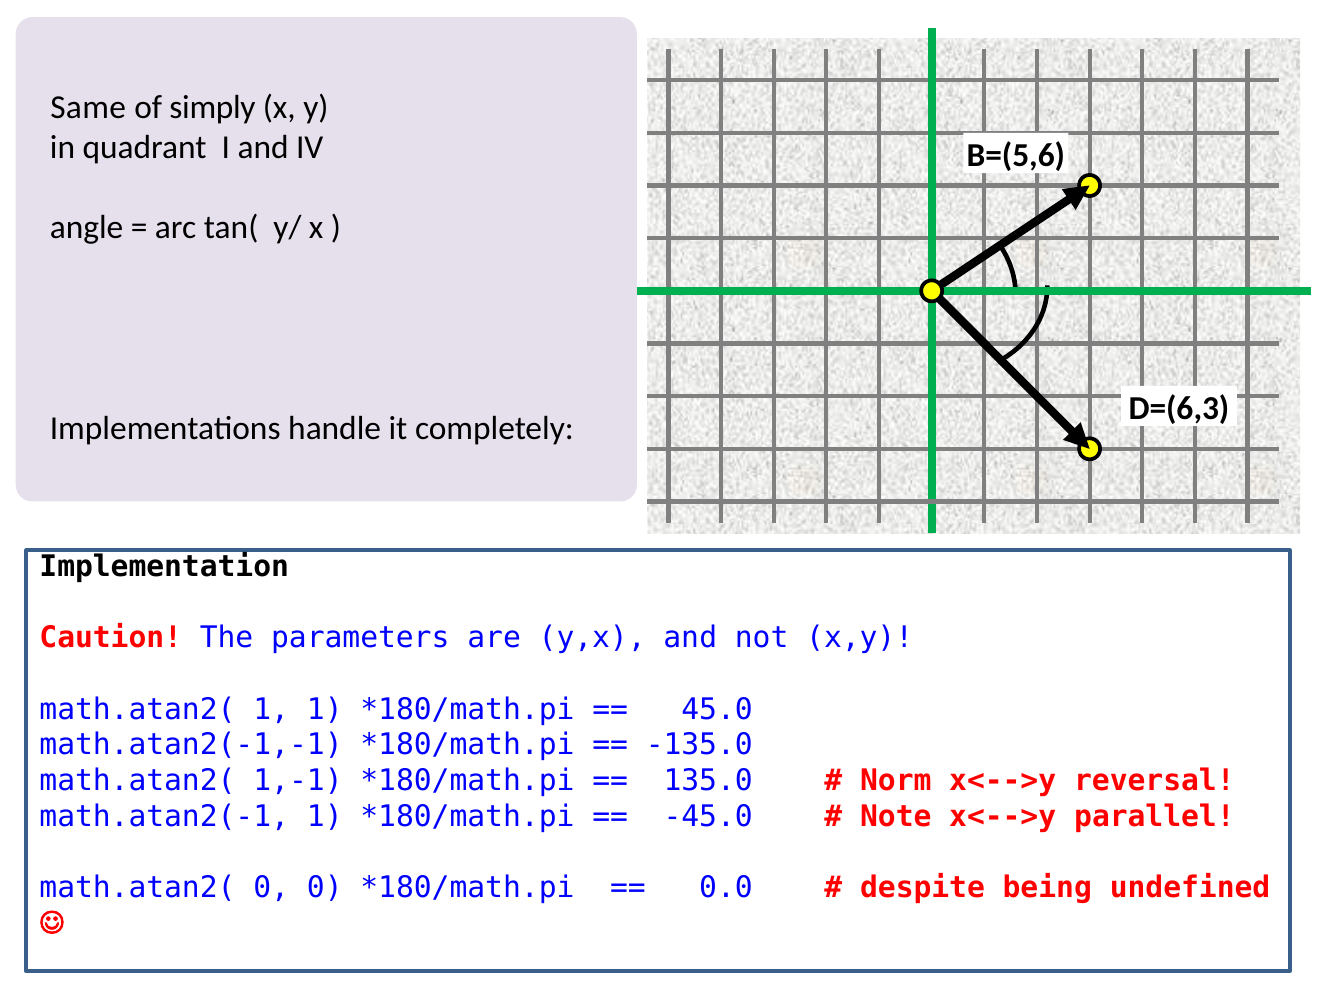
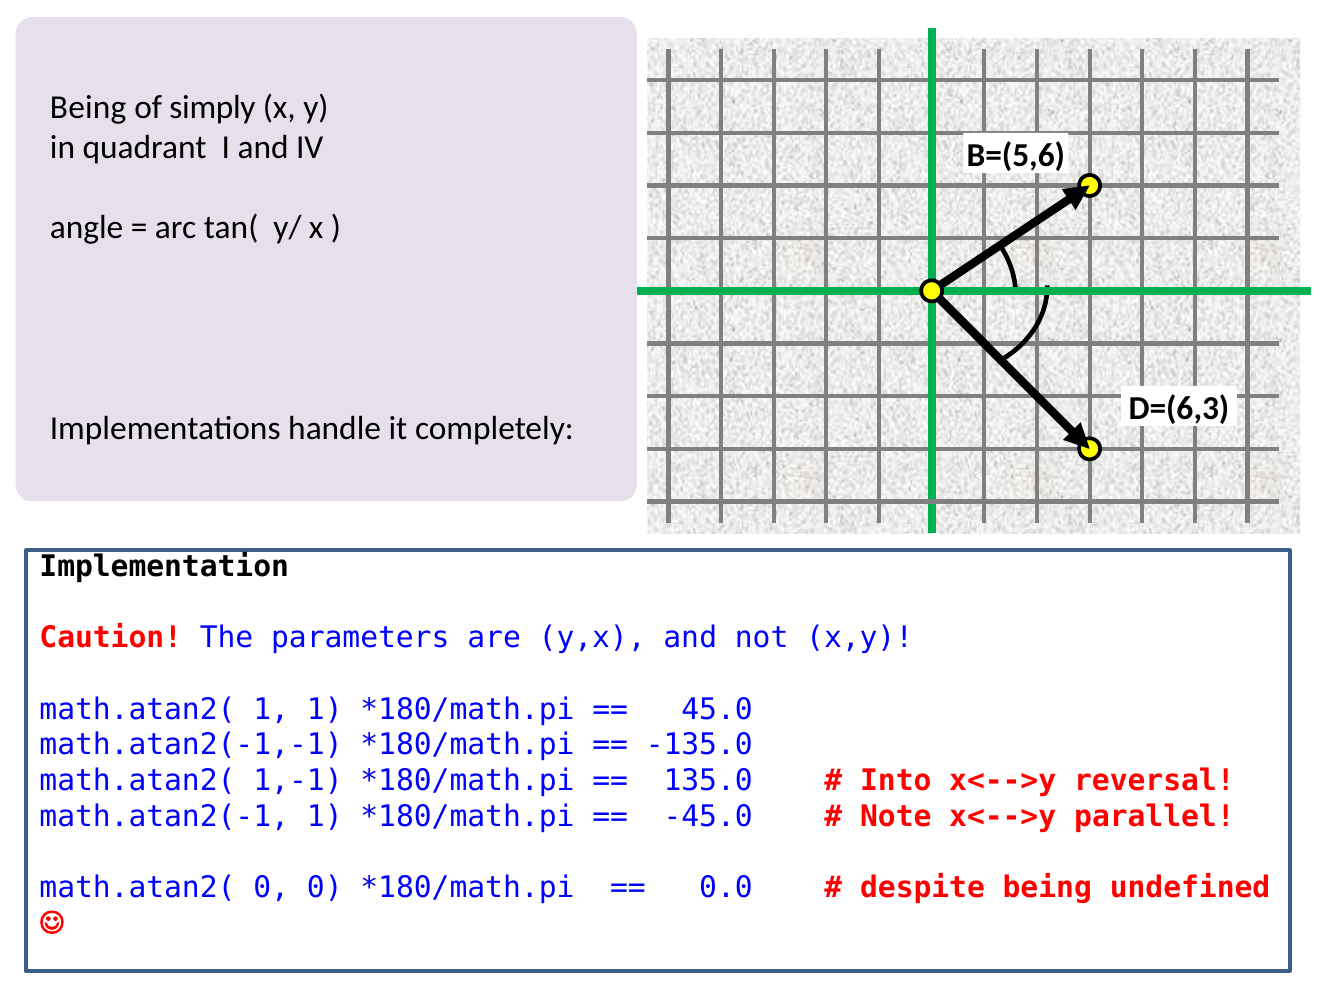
Same at (88, 107): Same -> Being
Norm: Norm -> Into
